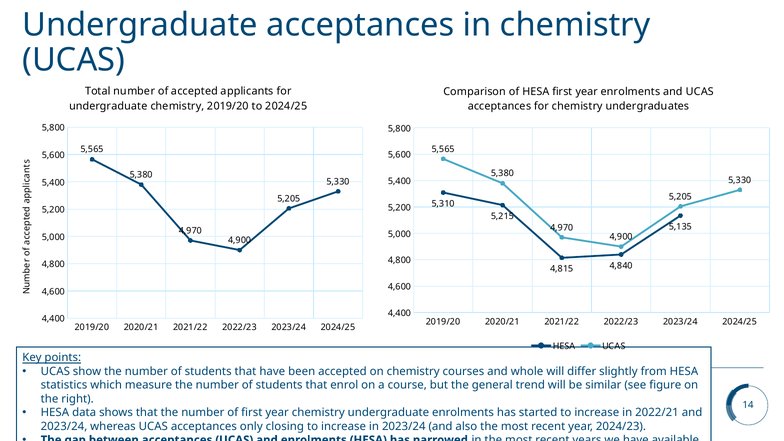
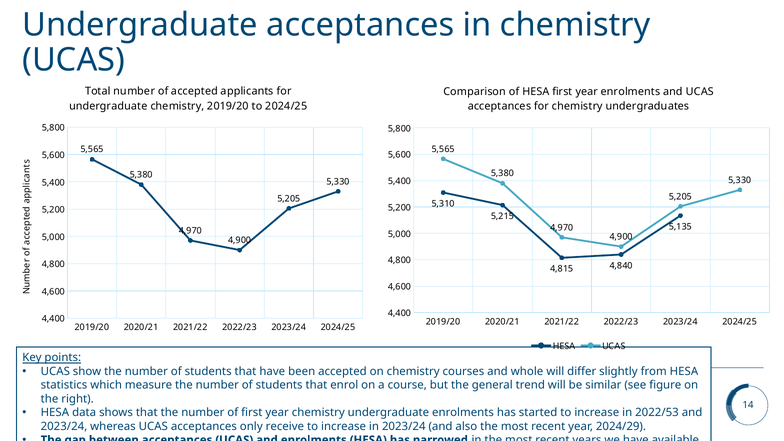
2022/21: 2022/21 -> 2022/53
closing: closing -> receive
2024/23: 2024/23 -> 2024/29
